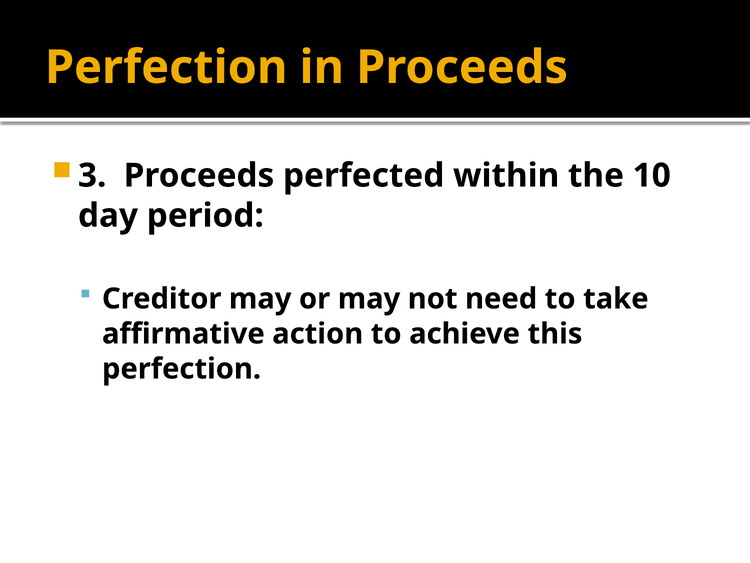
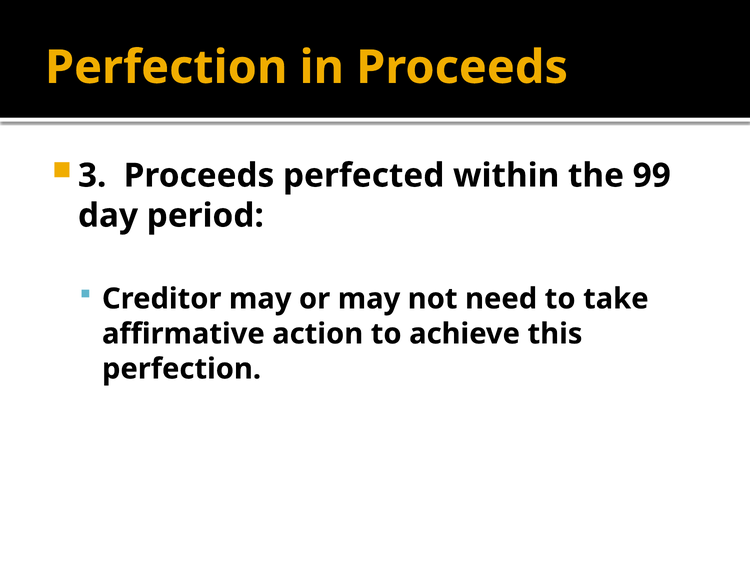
10: 10 -> 99
